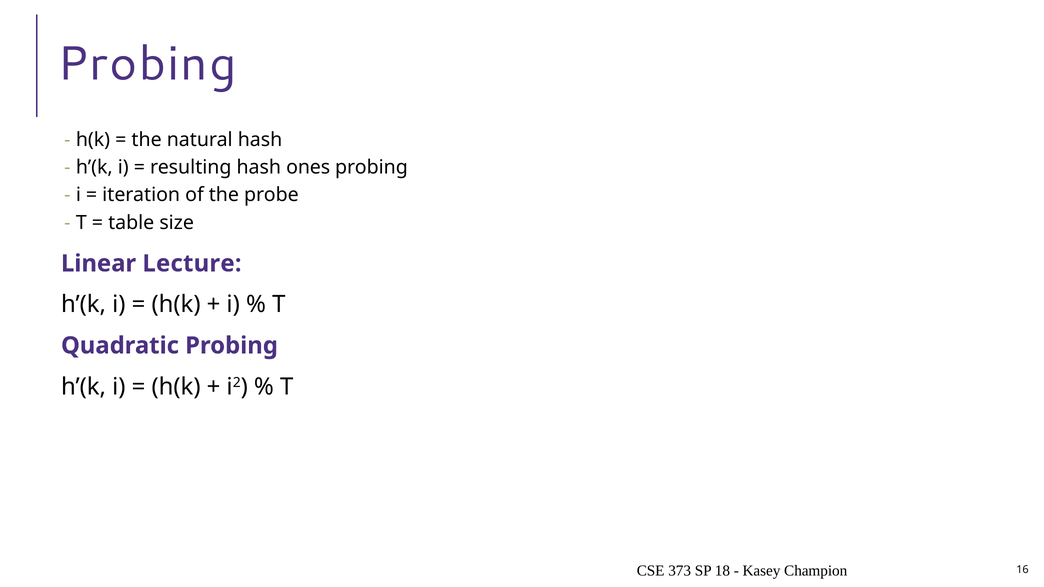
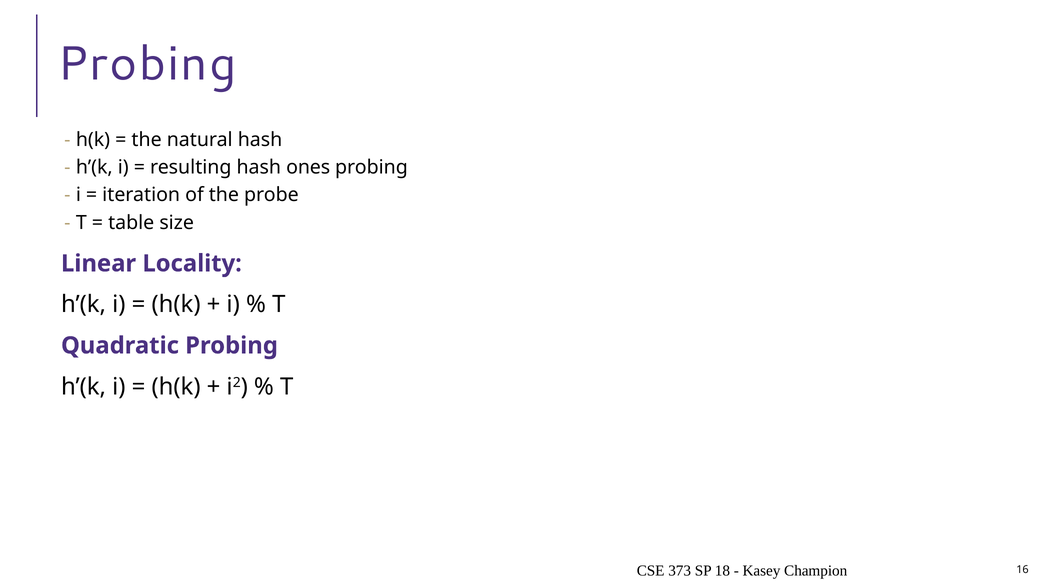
Lecture: Lecture -> Locality
